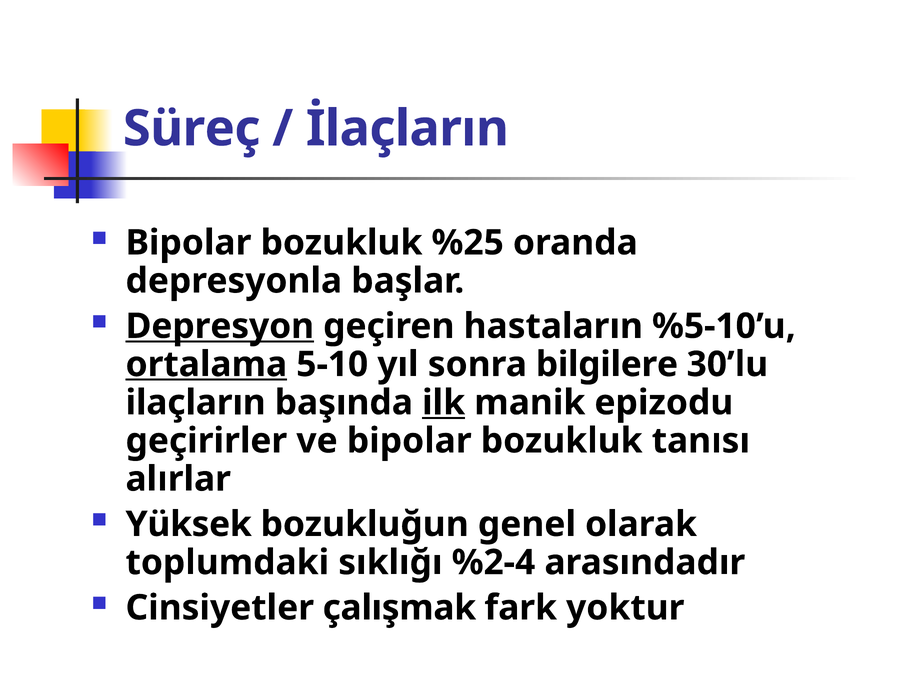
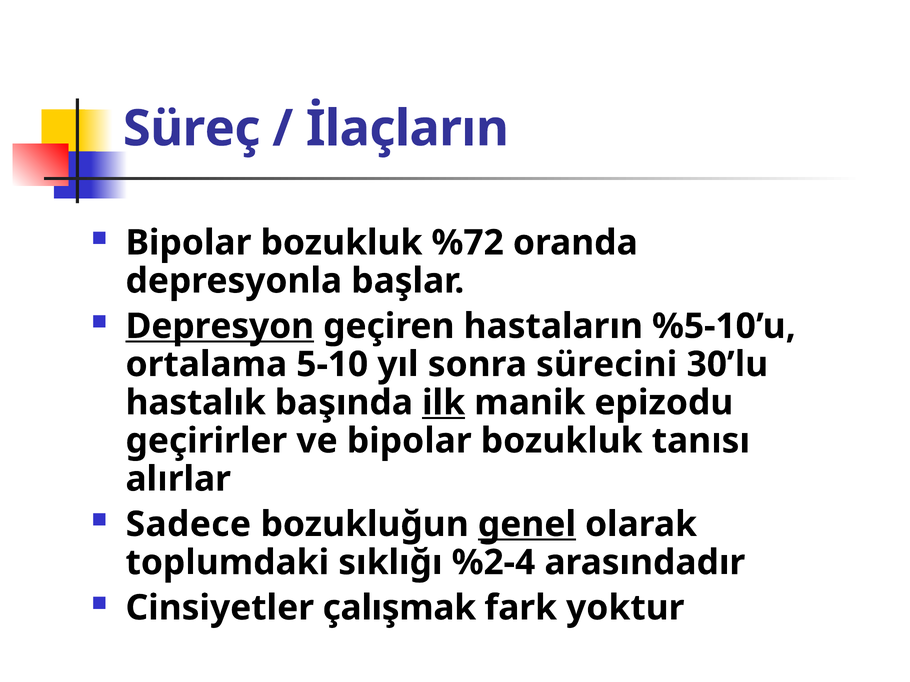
%25: %25 -> %72
ortalama underline: present -> none
bilgilere: bilgilere -> sürecini
ilaçların: ilaçların -> hastalık
Yüksek: Yüksek -> Sadece
genel underline: none -> present
